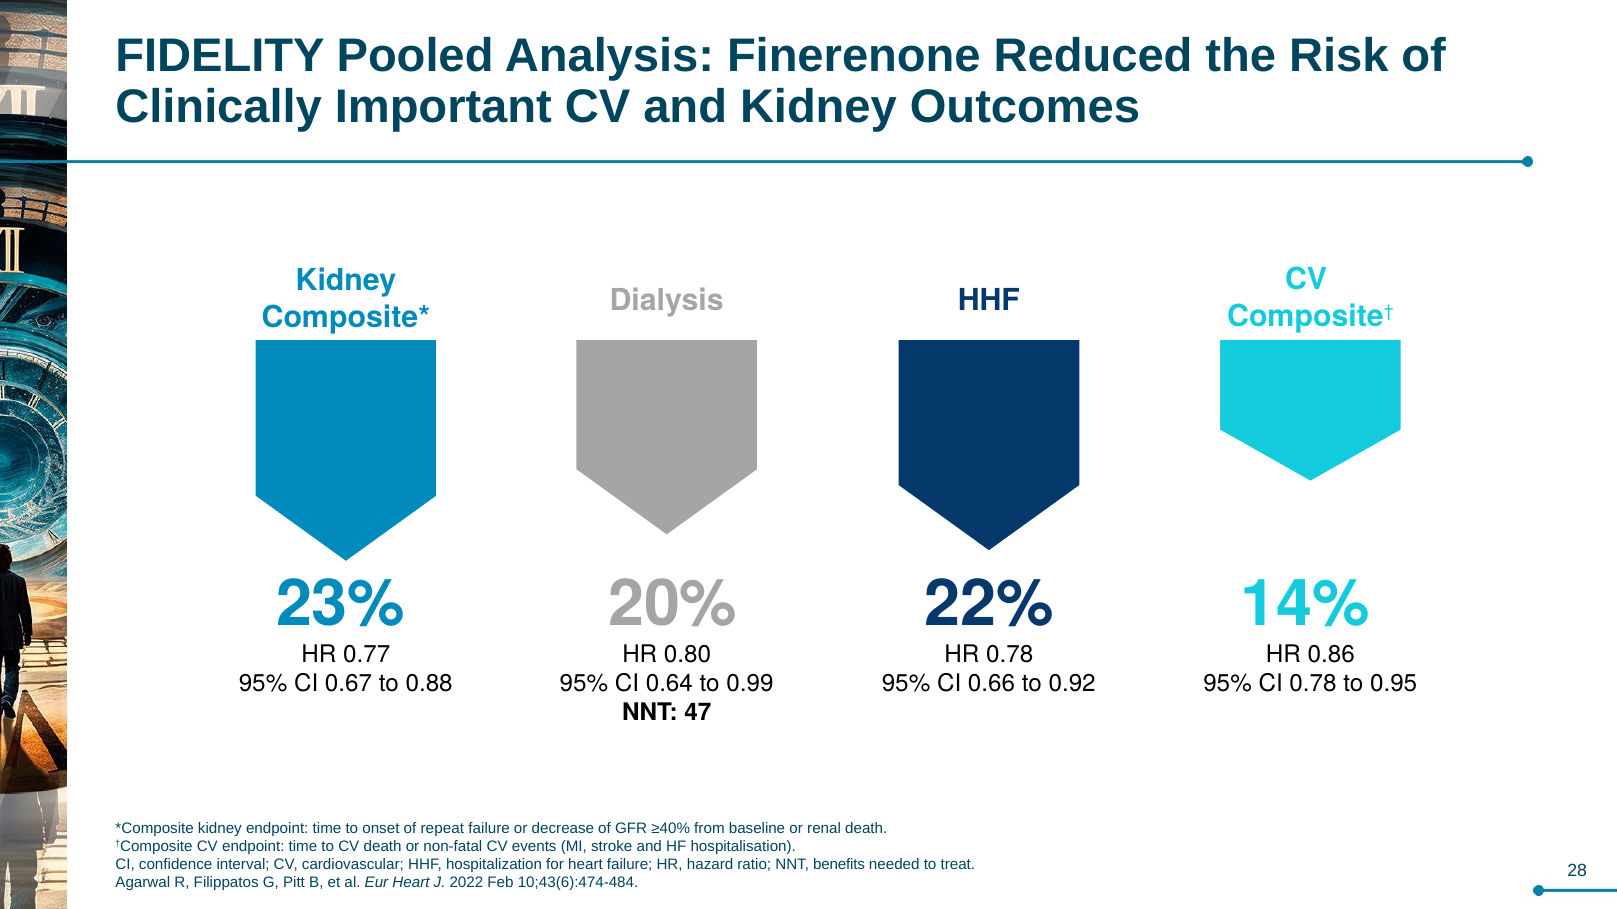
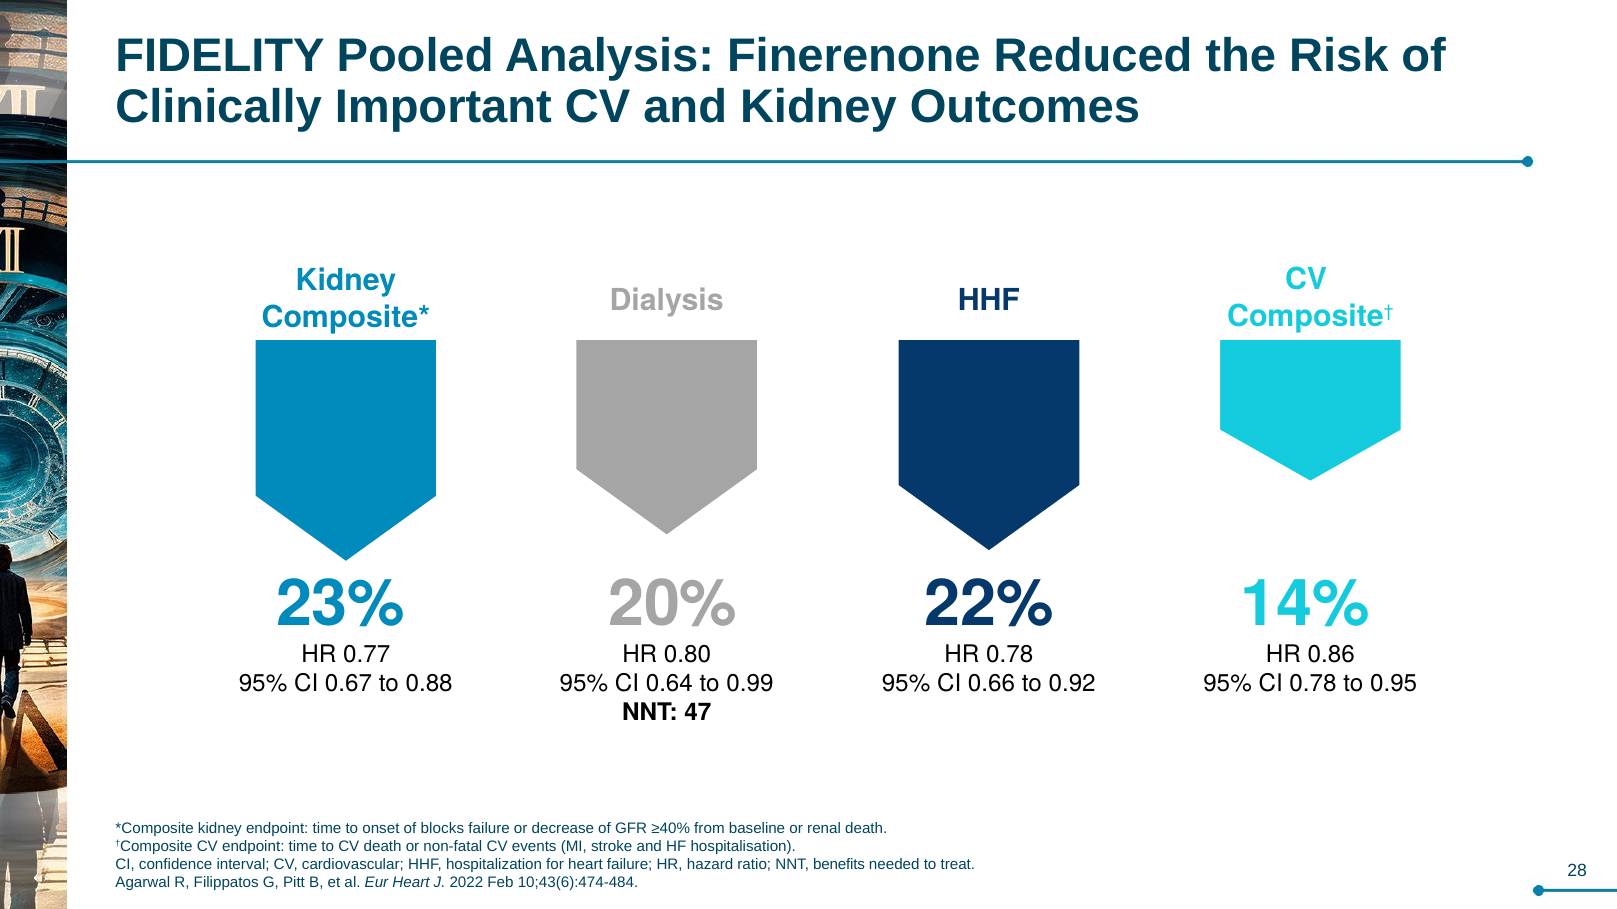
repeat: repeat -> blocks
